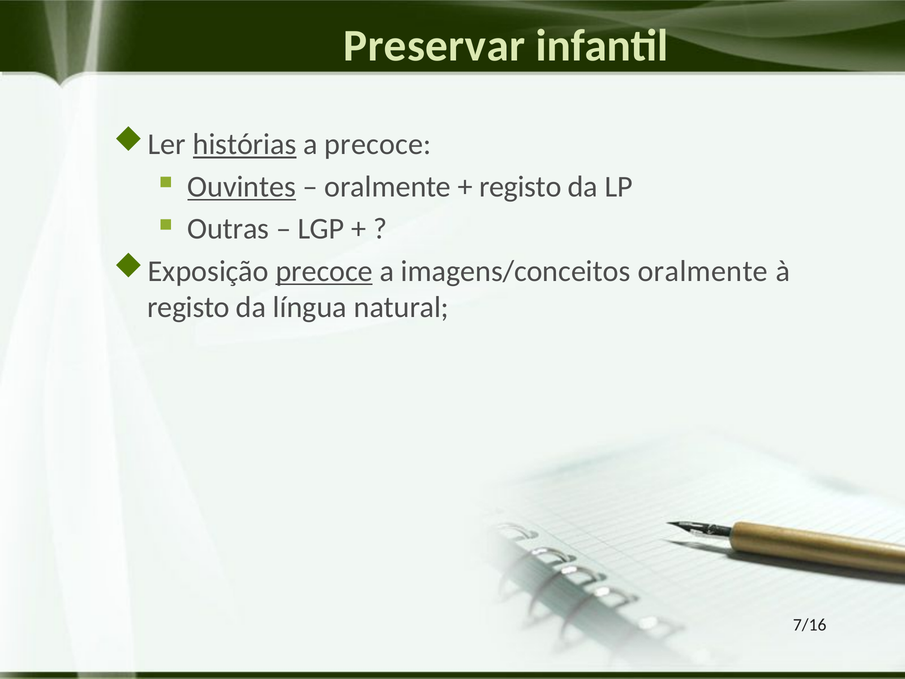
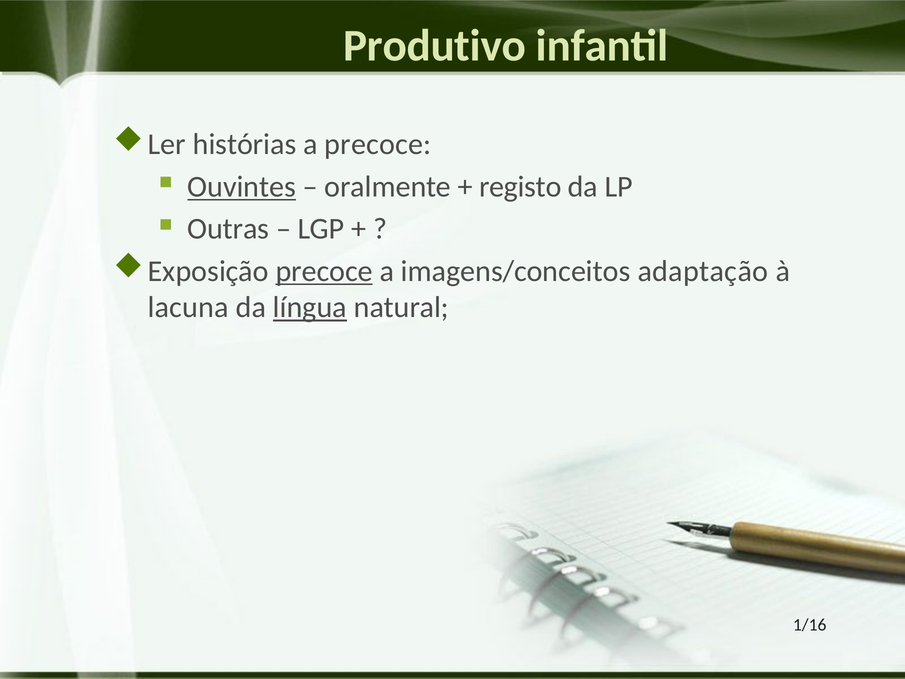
Preservar: Preservar -> Produtivo
histórias underline: present -> none
imagens/conceitos oralmente: oralmente -> adaptação
registo at (189, 307): registo -> lacuna
língua underline: none -> present
7/16: 7/16 -> 1/16
